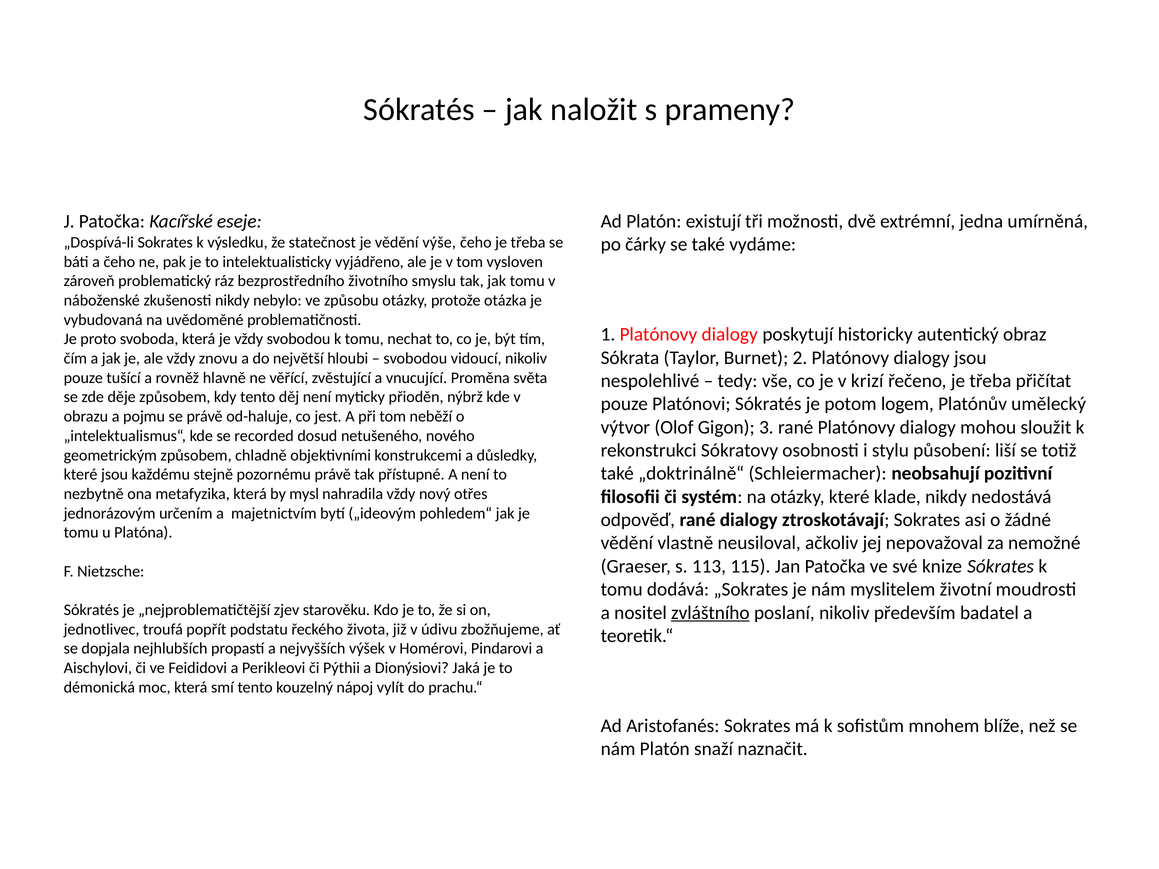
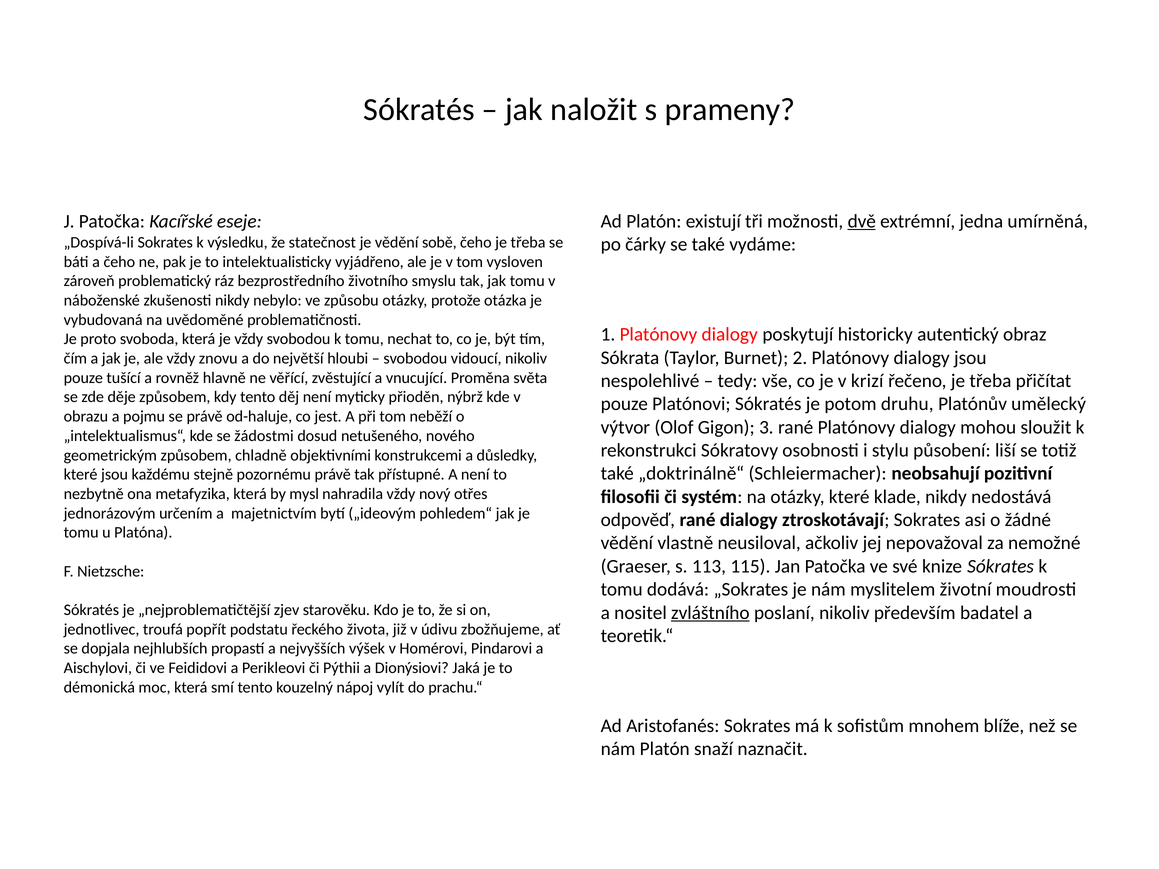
dvě underline: none -> present
výše: výše -> sobě
logem: logem -> druhu
recorded: recorded -> žádostmi
